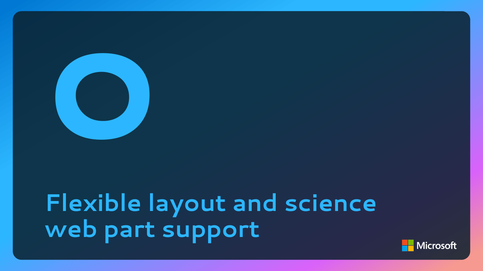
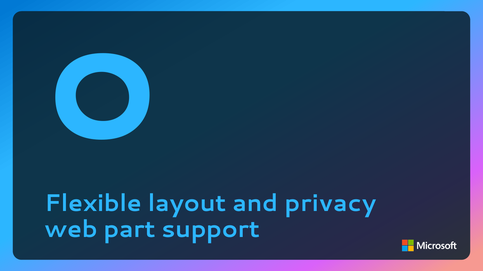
science: science -> privacy
